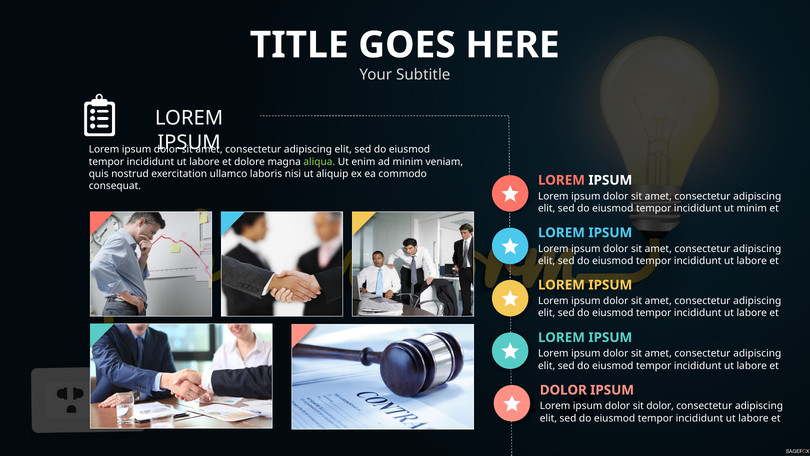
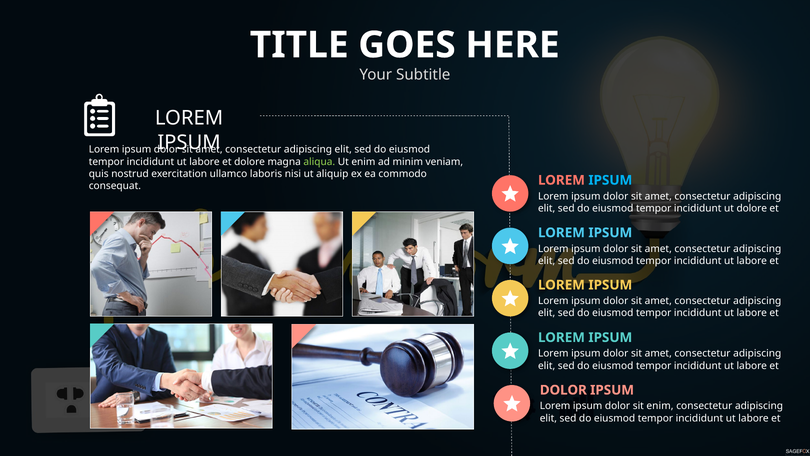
IPSUM at (610, 180) colour: white -> light blue
ut minim: minim -> dolore
sit dolor: dolor -> enim
